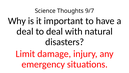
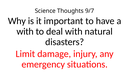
deal at (25, 31): deal -> with
